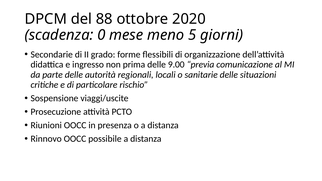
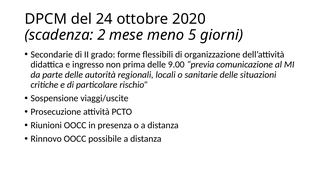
88: 88 -> 24
0: 0 -> 2
